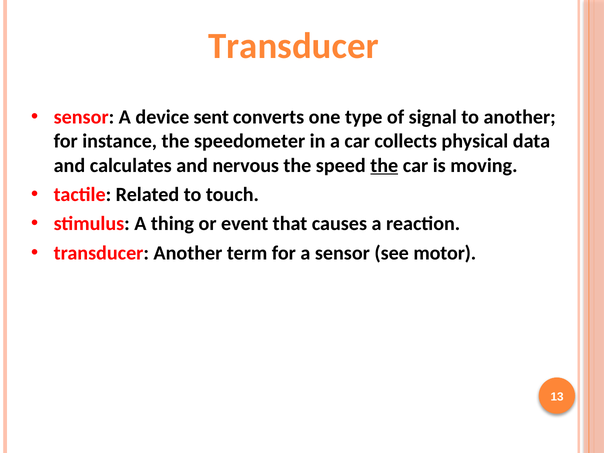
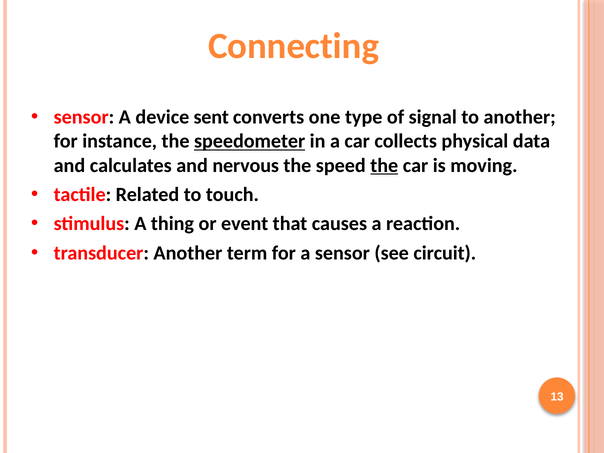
Transducer at (293, 46): Transducer -> Connecting
speedometer underline: none -> present
motor: motor -> circuit
